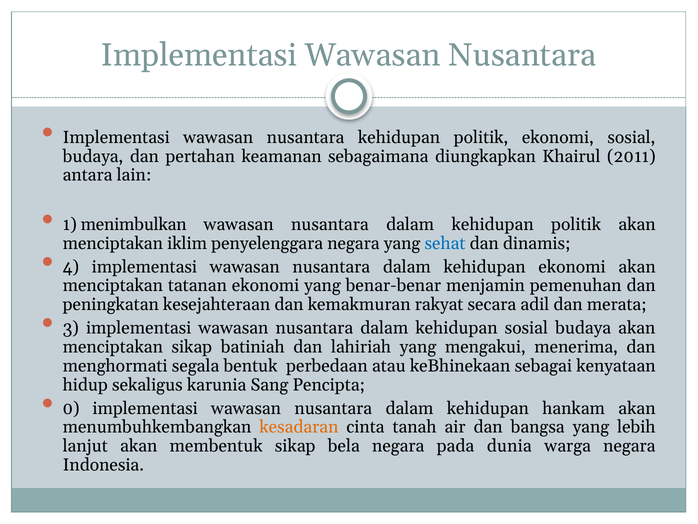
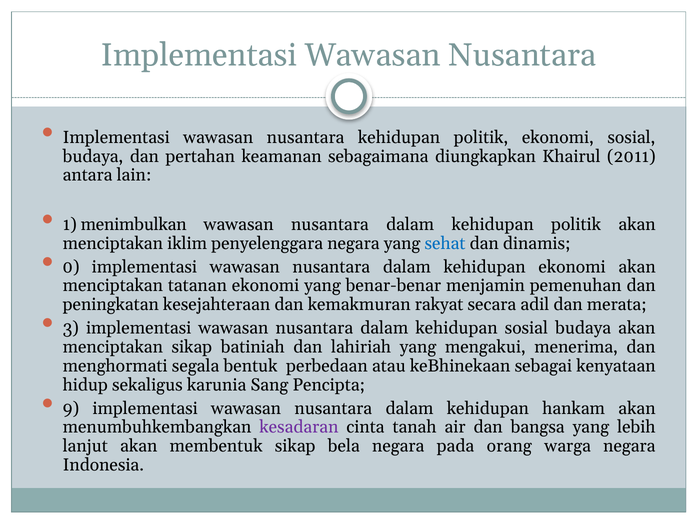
4: 4 -> 0
0: 0 -> 9
kesadaran colour: orange -> purple
dunia: dunia -> orang
